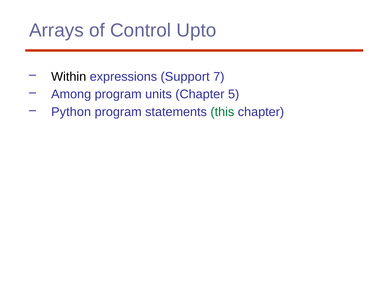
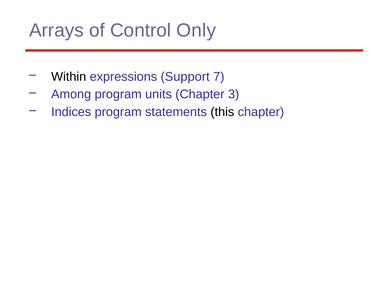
Upto: Upto -> Only
5: 5 -> 3
Python: Python -> Indices
this colour: green -> black
